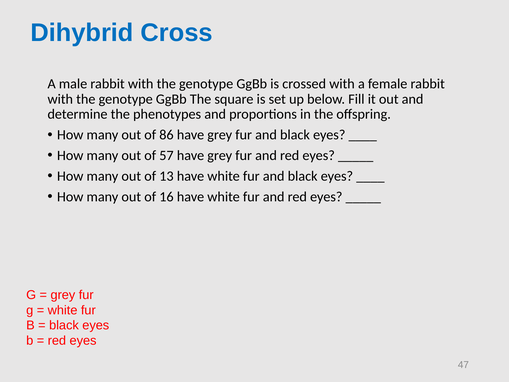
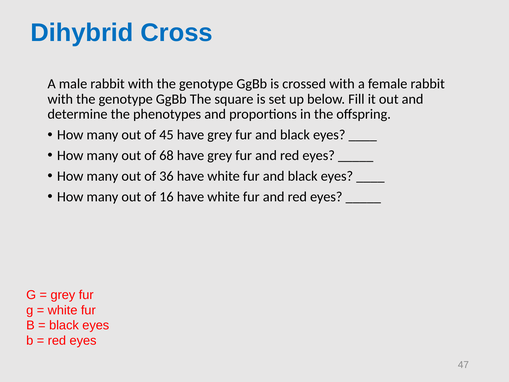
86: 86 -> 45
57: 57 -> 68
13: 13 -> 36
